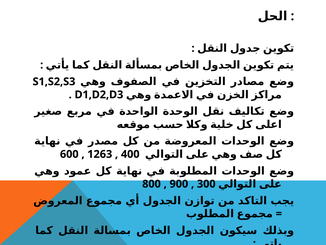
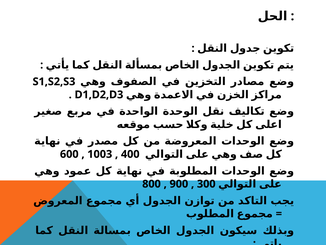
1263: 1263 -> 1003
